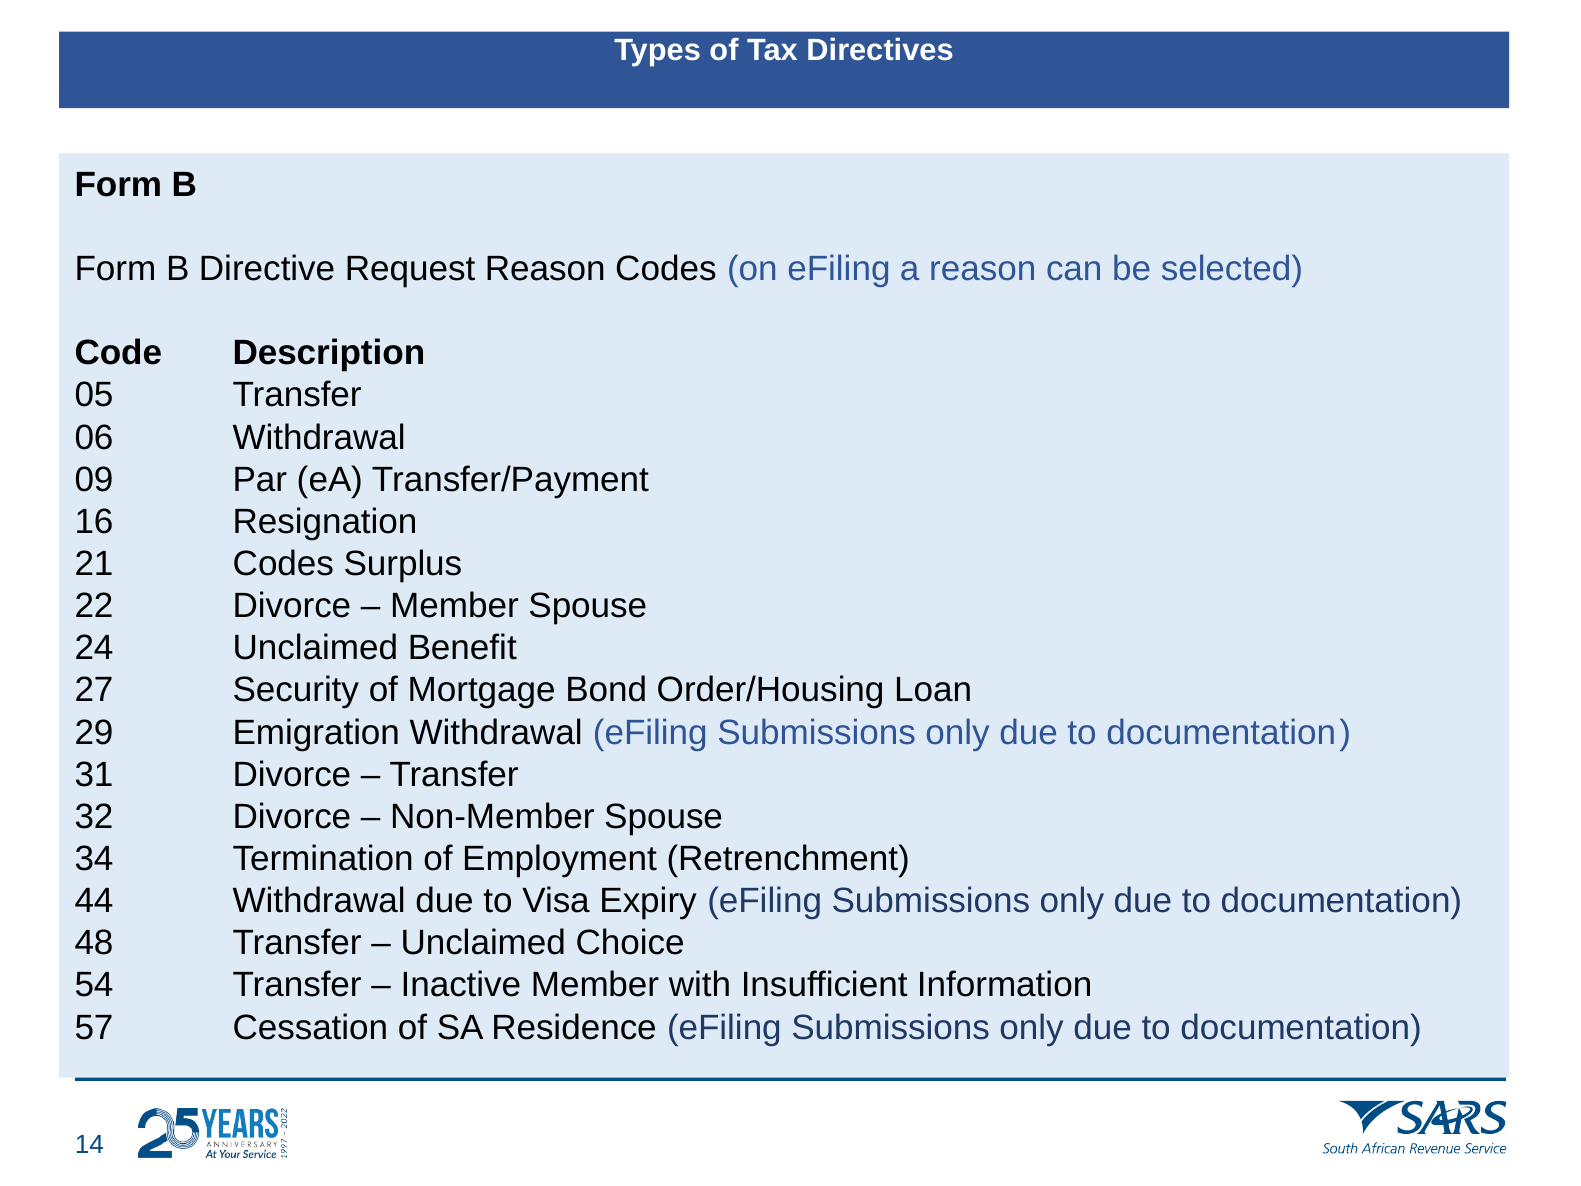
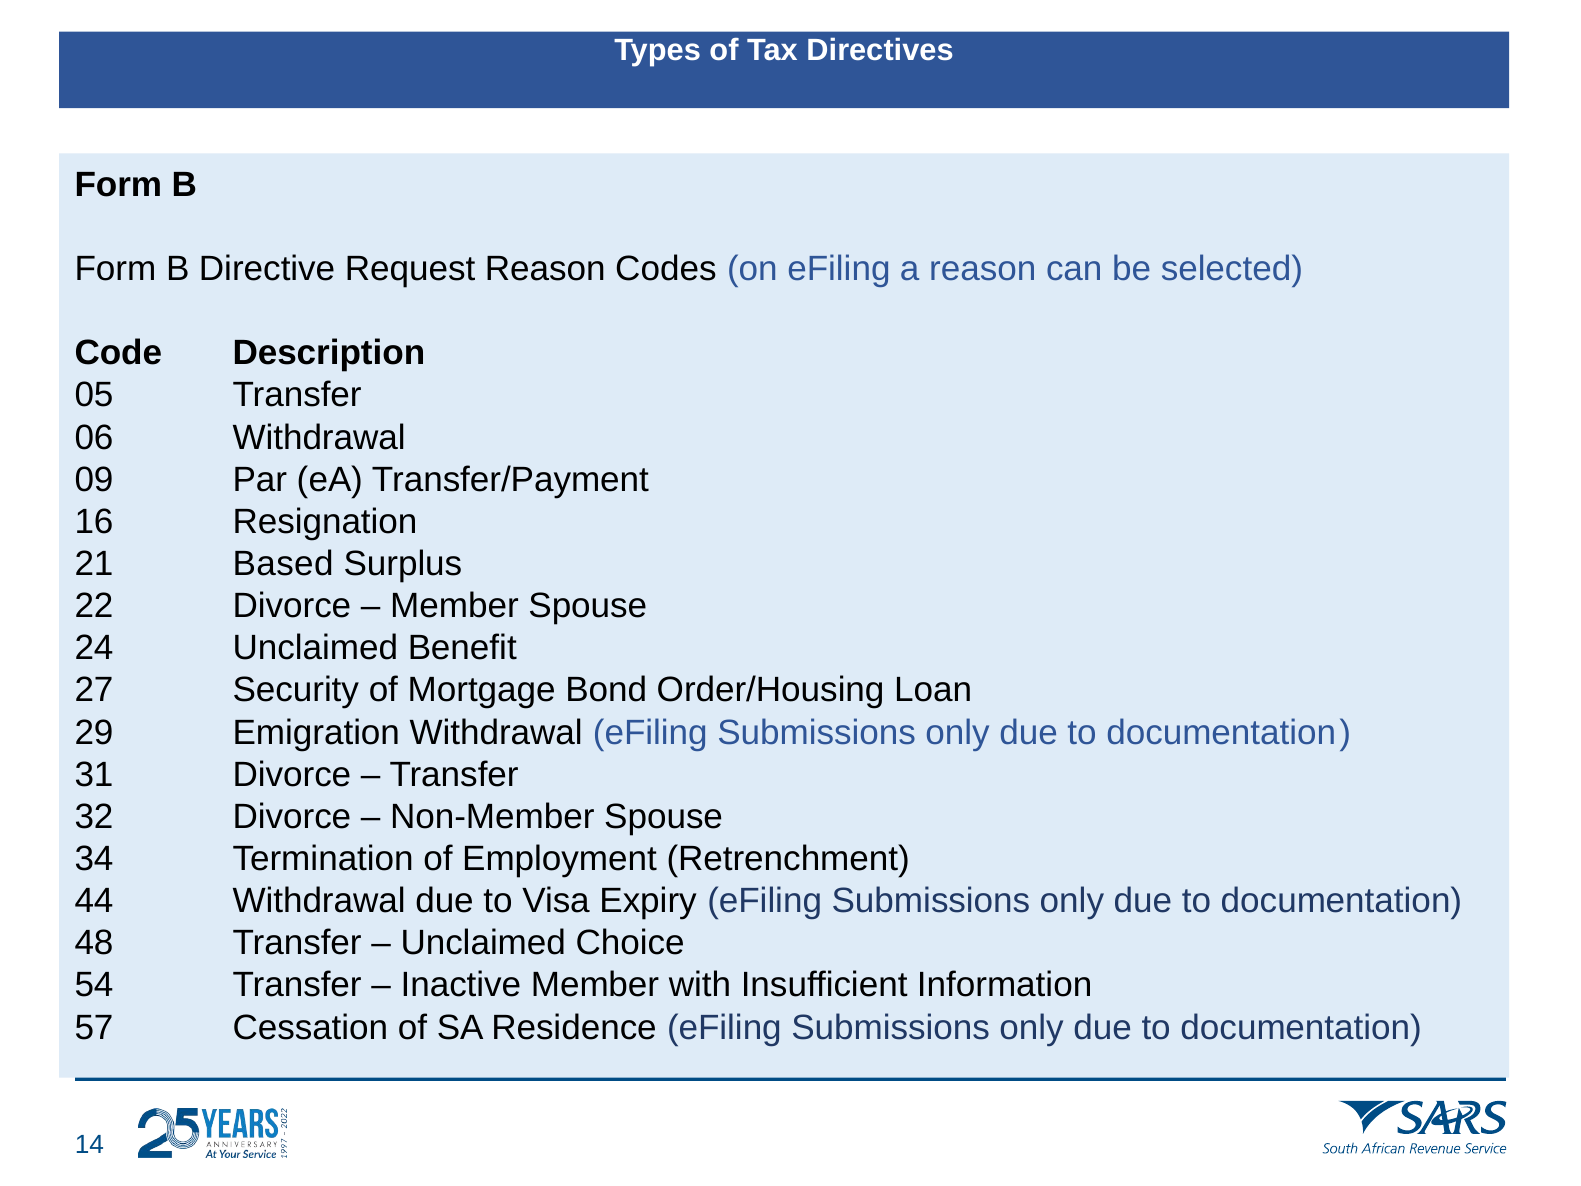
21 Codes: Codes -> Based
